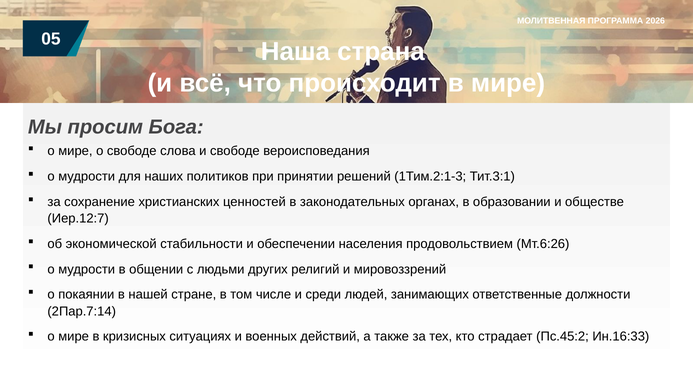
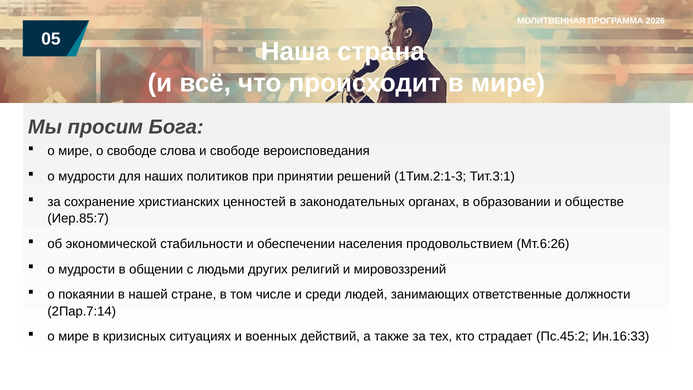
Иер.12:7: Иер.12:7 -> Иер.85:7
